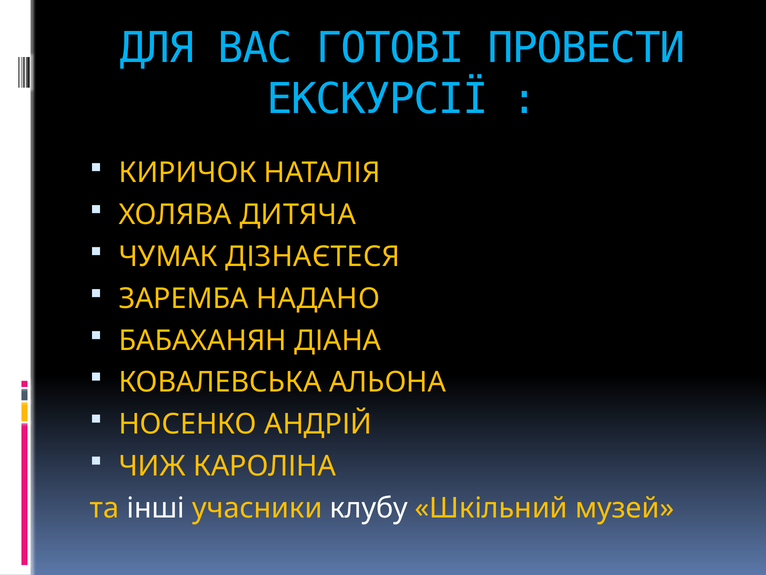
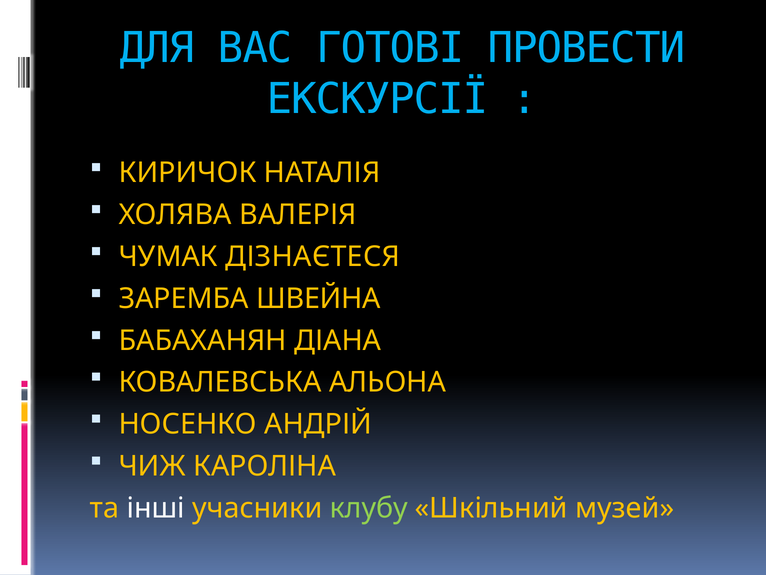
ДИТЯЧА: ДИТЯЧА -> ВАЛЕРІЯ
НАДАНО: НАДАНО -> ШВЕЙНА
клубу colour: white -> light green
